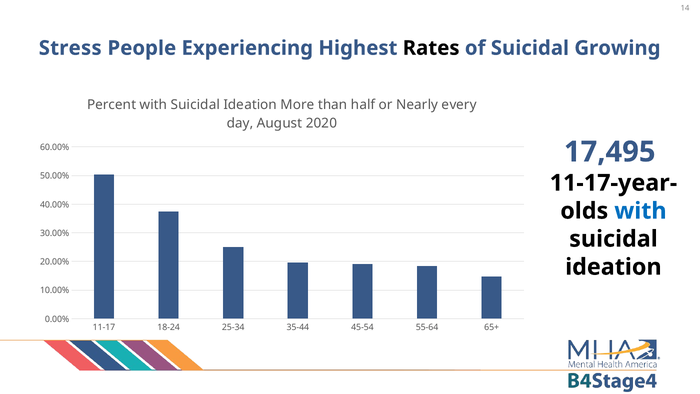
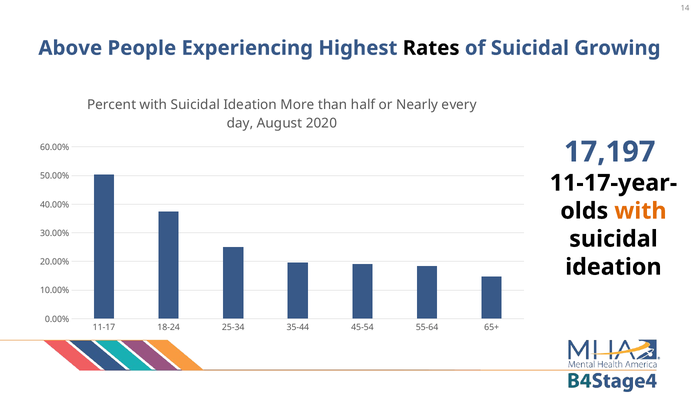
Stress: Stress -> Above
17,495: 17,495 -> 17,197
with at (640, 211) colour: blue -> orange
